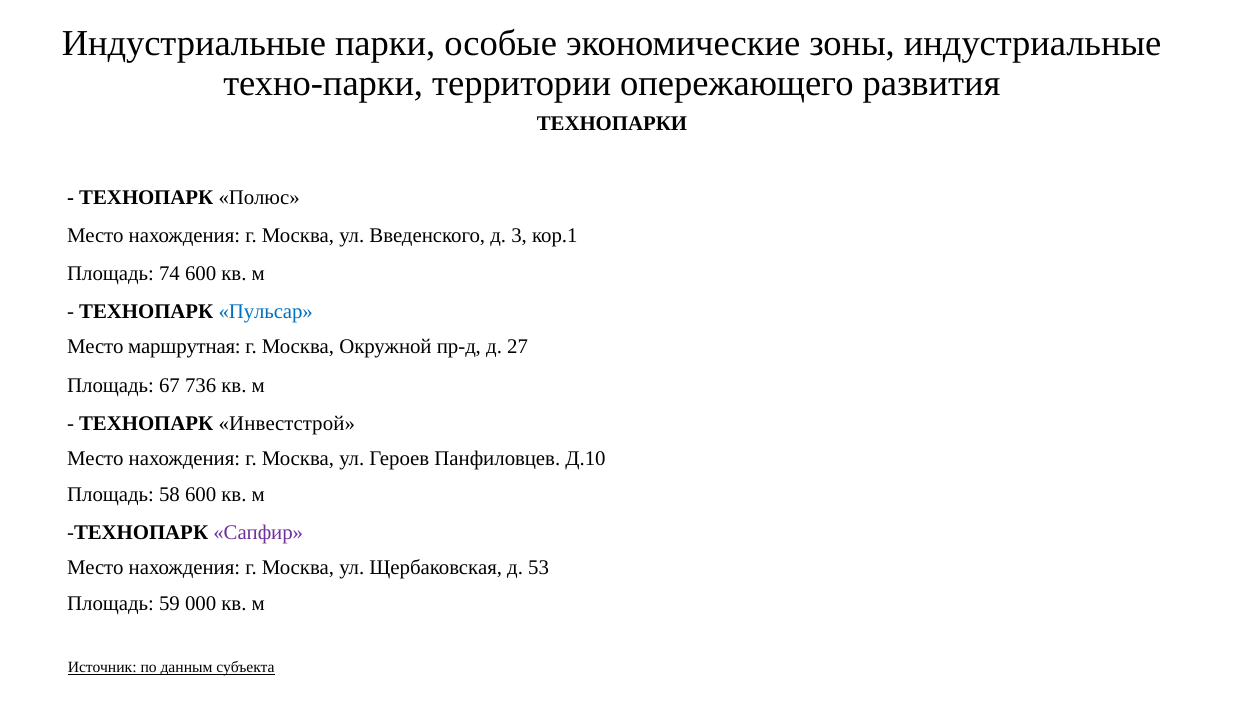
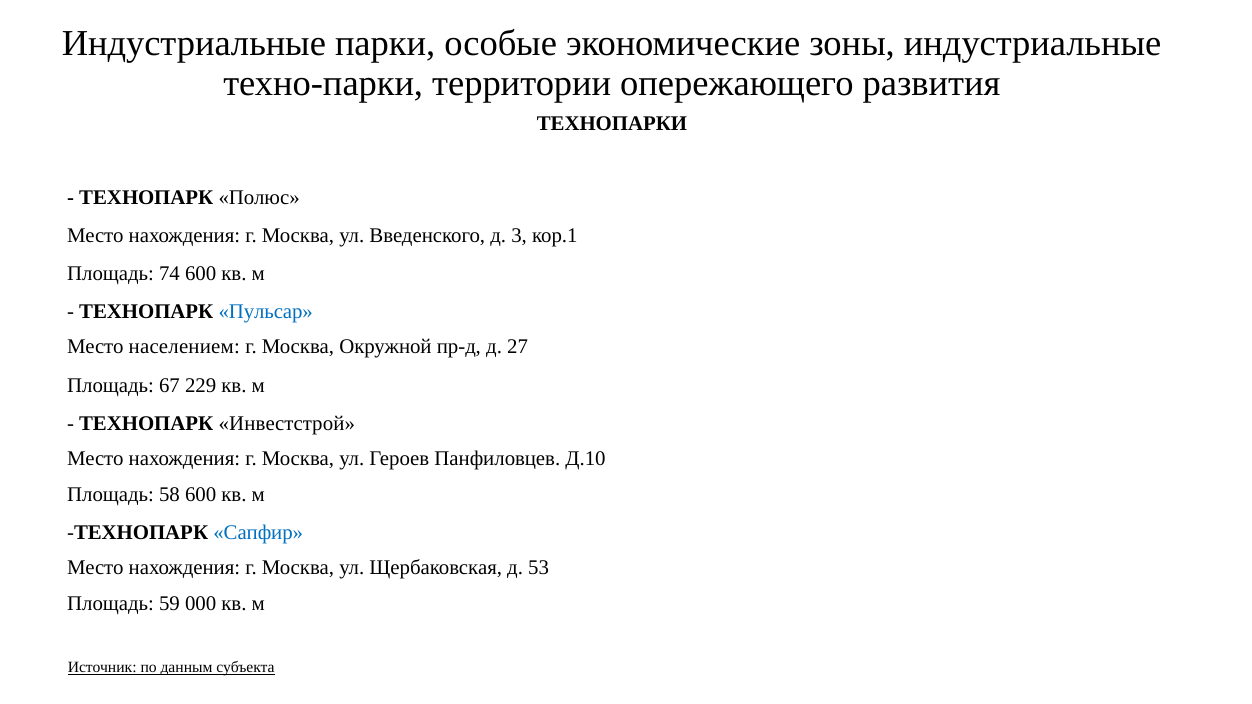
маршрутная: маршрутная -> населением
736: 736 -> 229
Сапфир colour: purple -> blue
